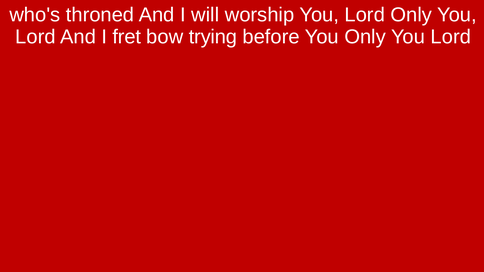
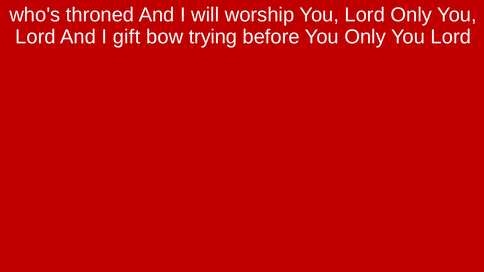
fret: fret -> gift
